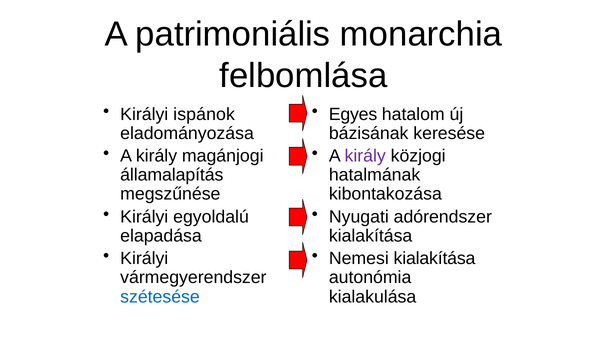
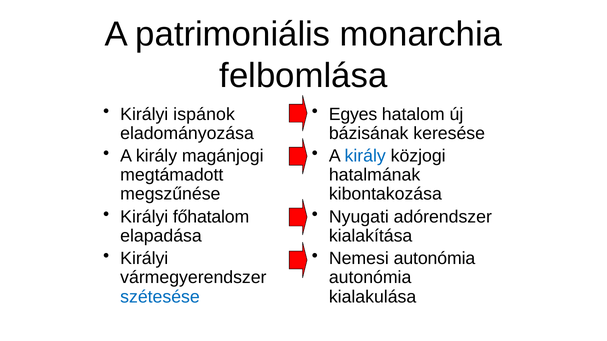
király at (365, 156) colour: purple -> blue
államalapítás: államalapítás -> megtámadott
egyoldalú: egyoldalú -> főhatalom
Nemesi kialakítása: kialakítása -> autonómia
